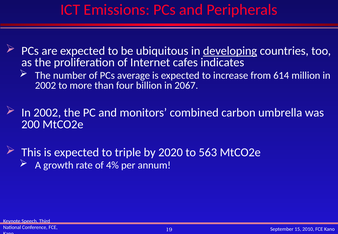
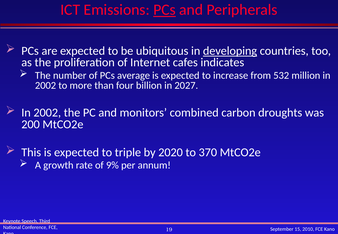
PCs at (165, 10) underline: none -> present
614: 614 -> 532
2067: 2067 -> 2027
umbrella: umbrella -> droughts
563: 563 -> 370
4%: 4% -> 9%
